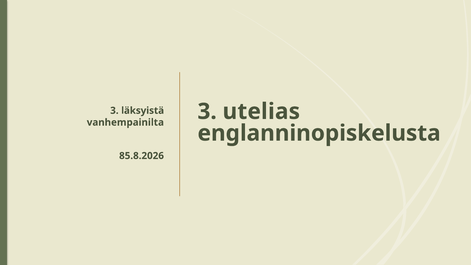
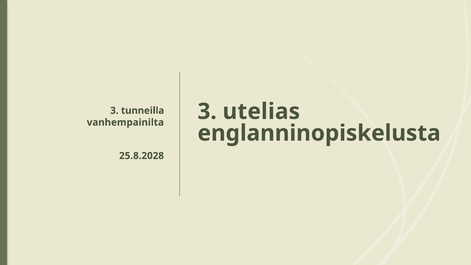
läksyistä: läksyistä -> tunneilla
85.8.2026: 85.8.2026 -> 25.8.2028
